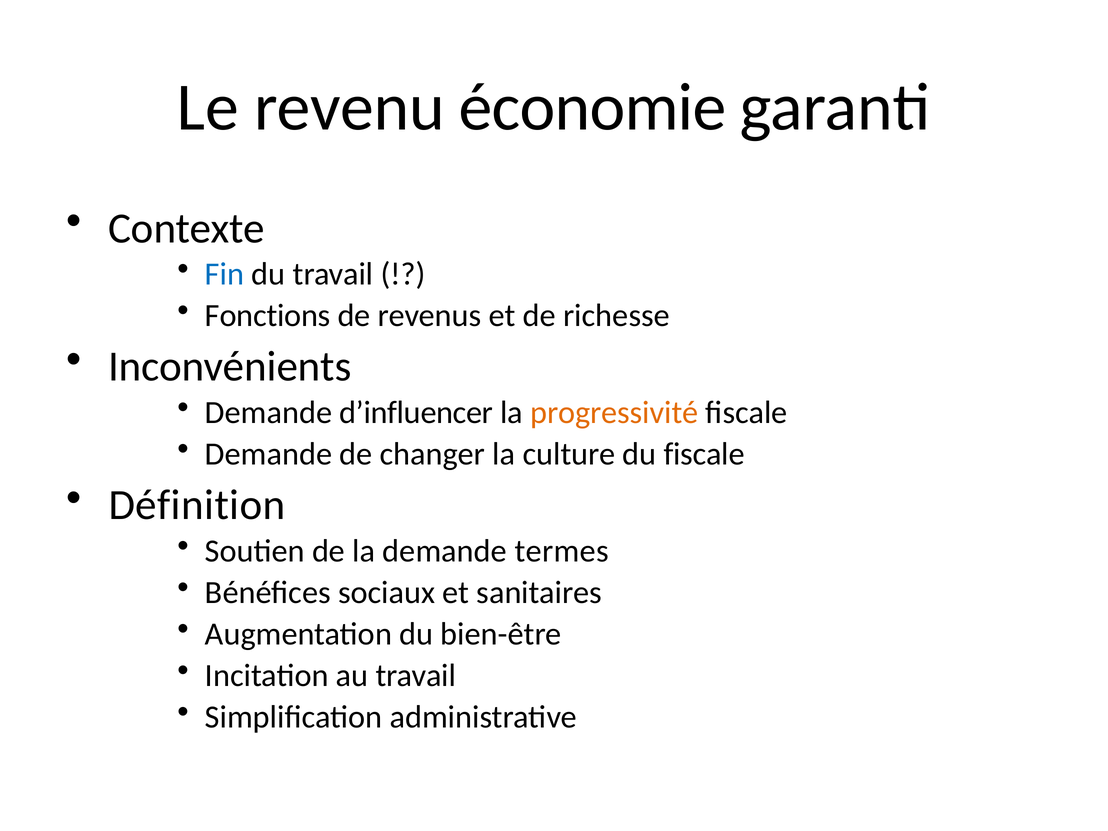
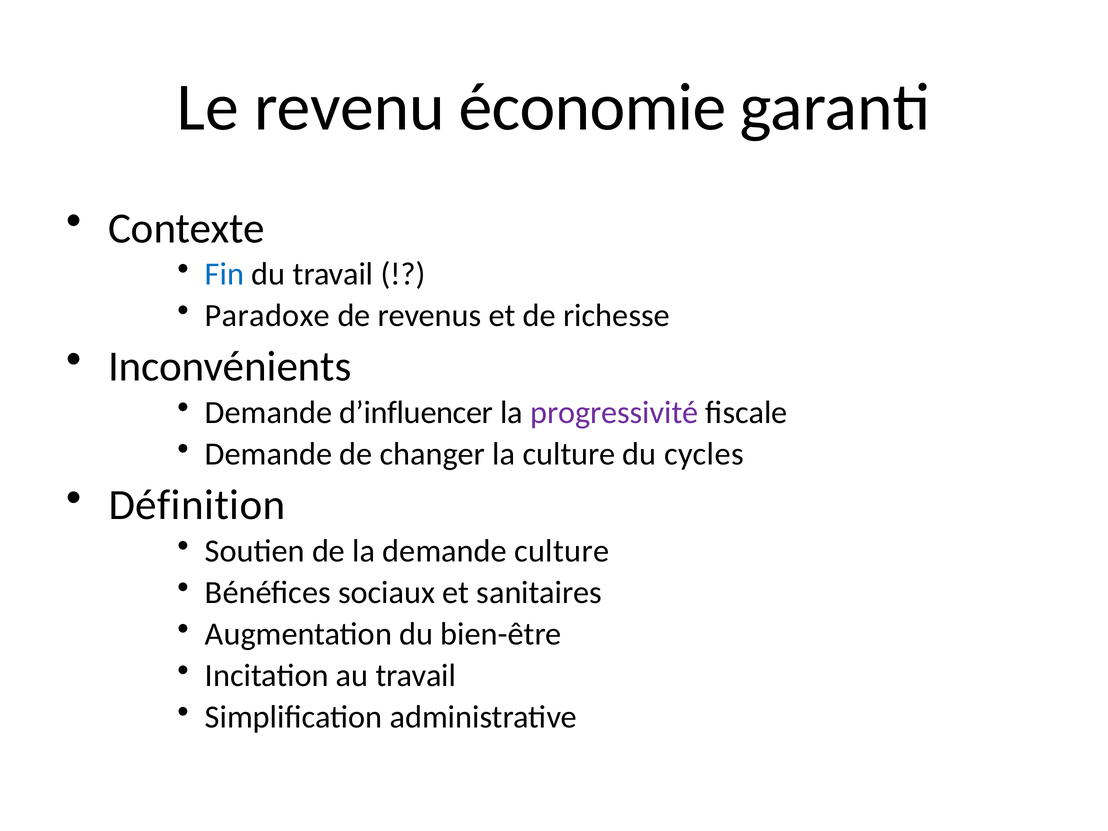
Fonctions: Fonctions -> Paradoxe
progressivité colour: orange -> purple
du fiscale: fiscale -> cycles
demande termes: termes -> culture
